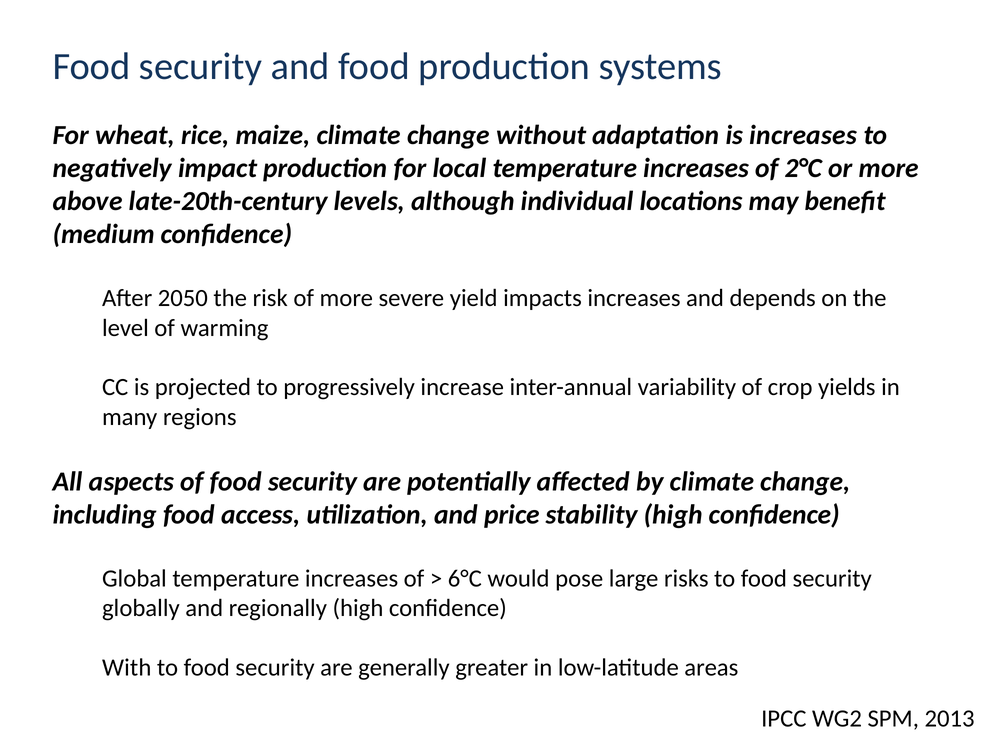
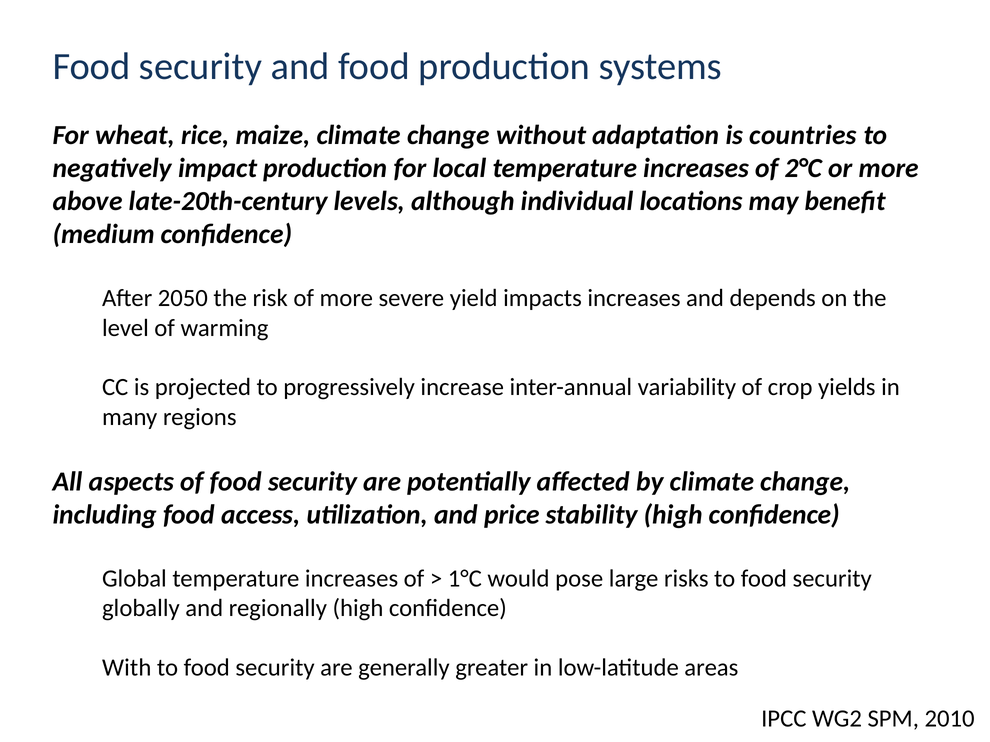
is increases: increases -> countries
6°C: 6°C -> 1°C
2013: 2013 -> 2010
